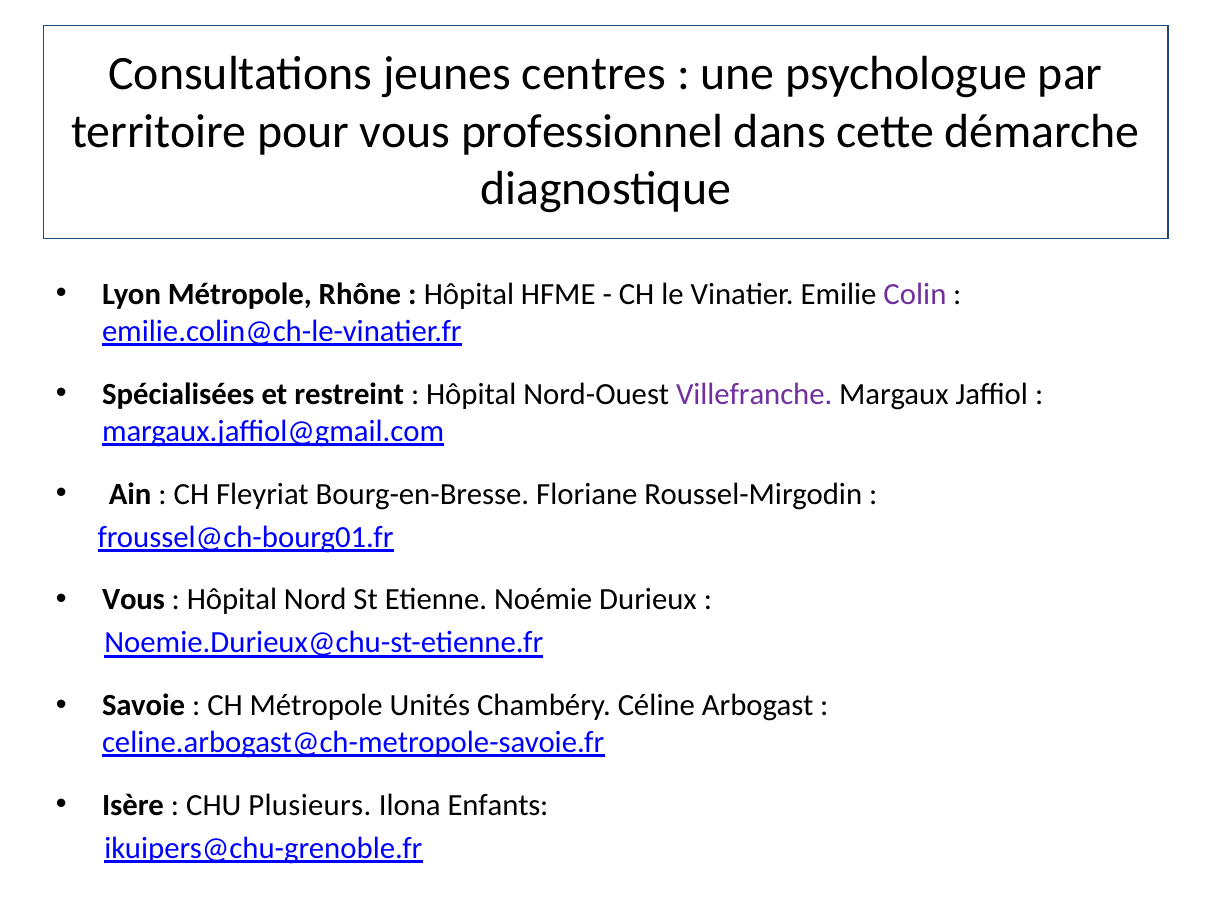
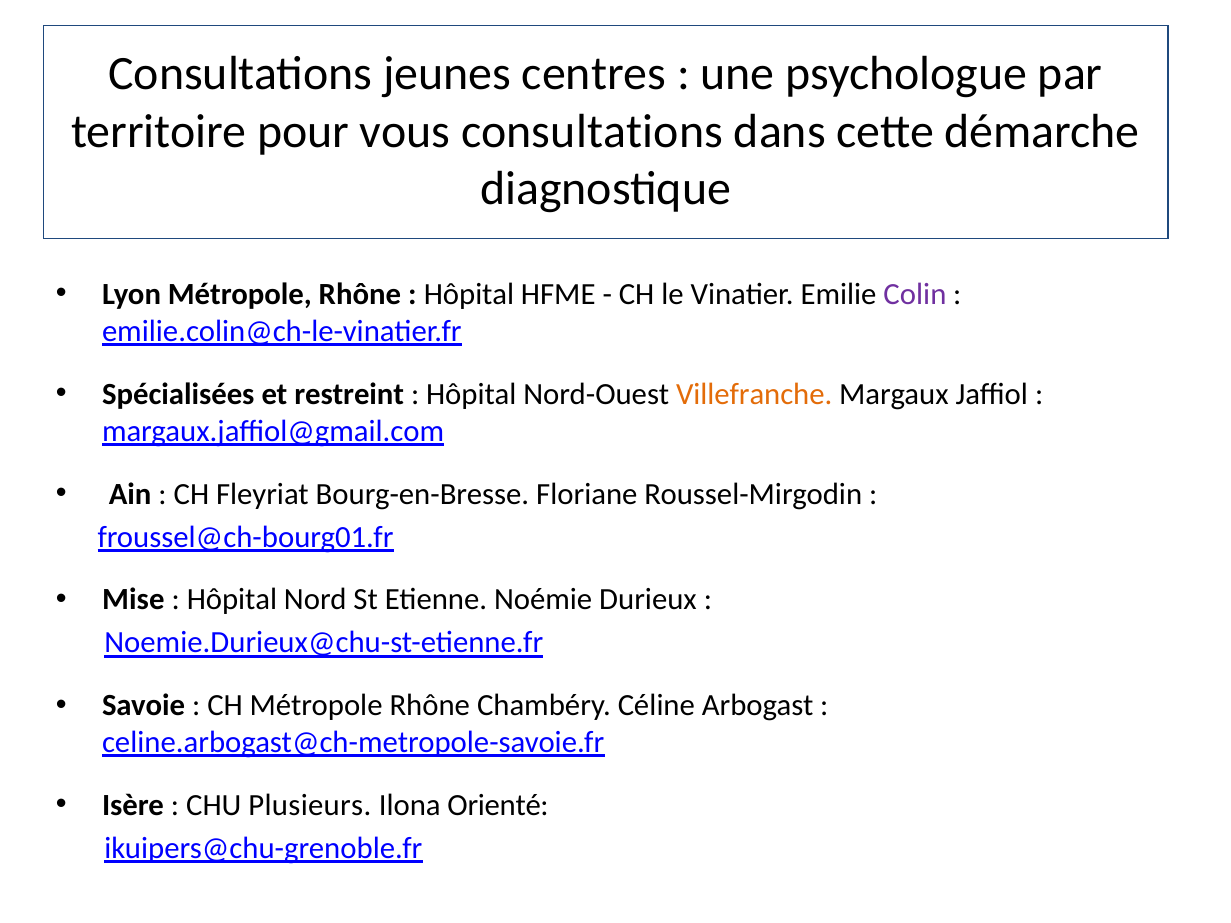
vous professionnel: professionnel -> consultations
Villefranche colour: purple -> orange
Vous at (133, 600): Vous -> Mise
CH Métropole Unités: Unités -> Rhône
Enfants: Enfants -> Orienté
